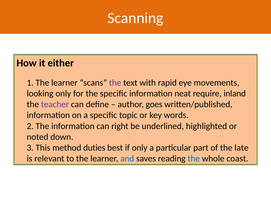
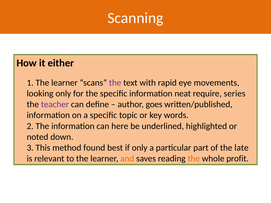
inland: inland -> series
right: right -> here
duties: duties -> found
and colour: blue -> orange
the at (194, 159) colour: blue -> orange
coast: coast -> profit
